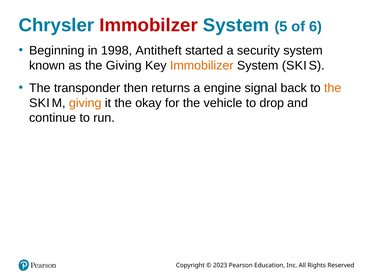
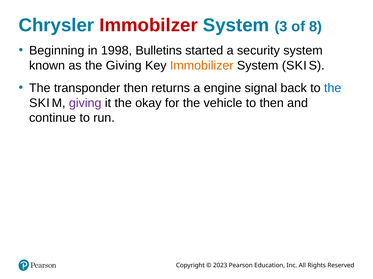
5: 5 -> 3
6: 6 -> 8
Antitheft: Antitheft -> Bulletins
the at (333, 88) colour: orange -> blue
giving at (85, 103) colour: orange -> purple
to drop: drop -> then
